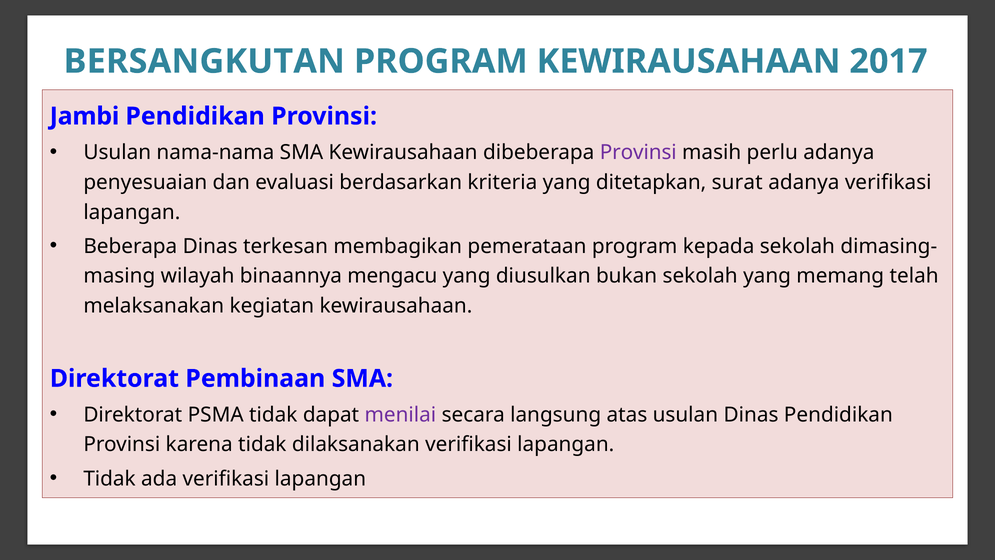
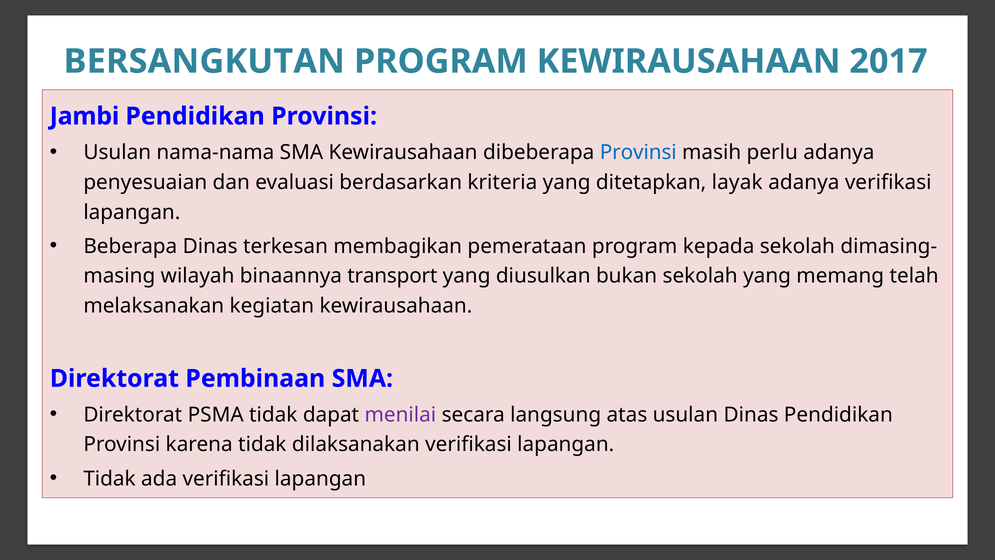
Provinsi at (638, 152) colour: purple -> blue
surat: surat -> layak
mengacu: mengacu -> transport
